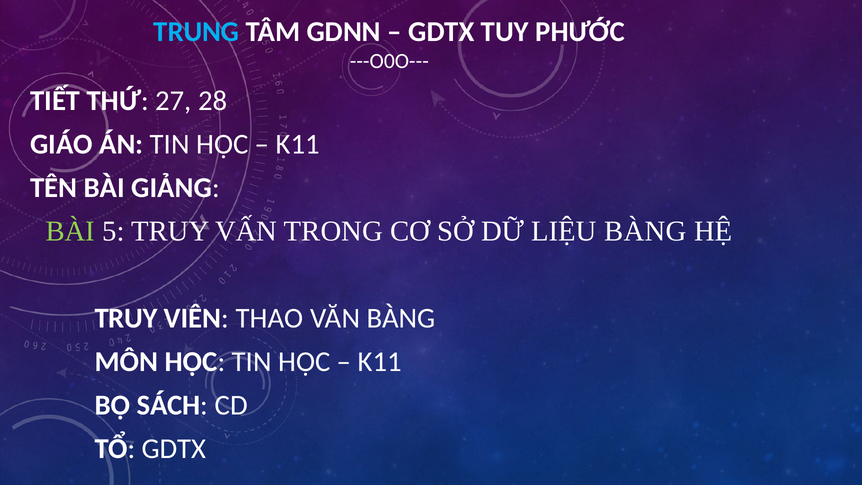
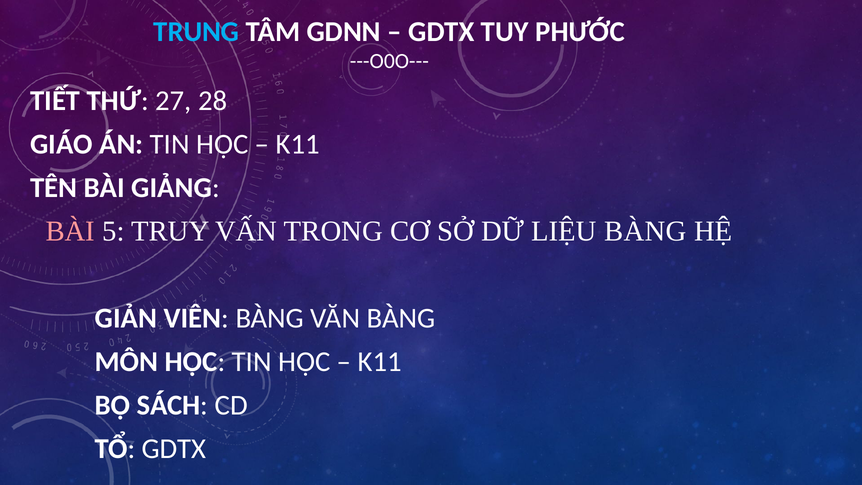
BÀI at (70, 231) colour: light green -> pink
TRUY at (126, 318): TRUY -> GIẢN
VIÊN THAO: THAO -> BÀNG
